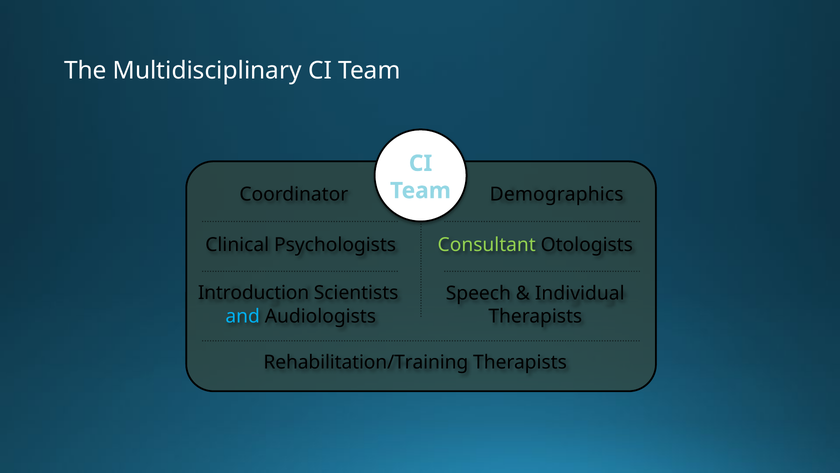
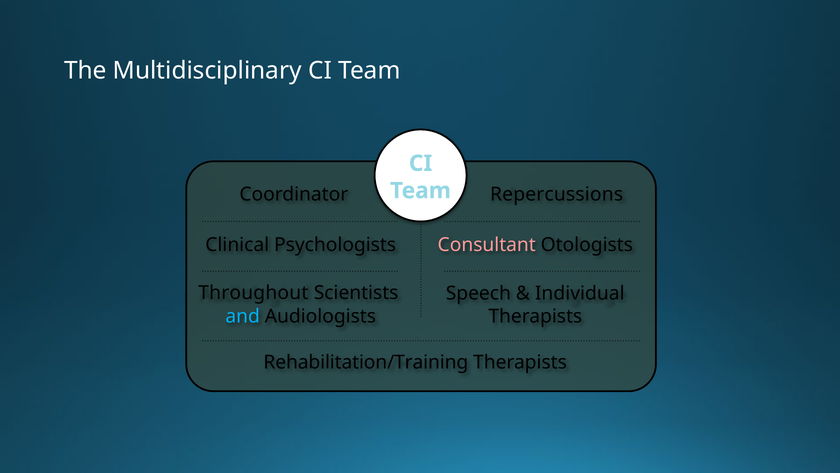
Demographics: Demographics -> Repercussions
Consultant colour: light green -> pink
Introduction: Introduction -> Throughout
